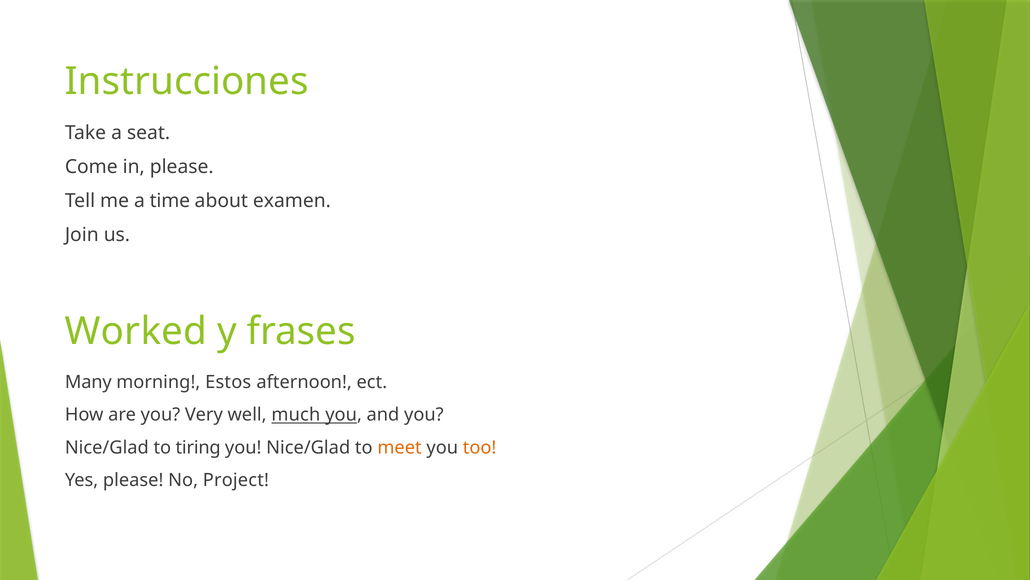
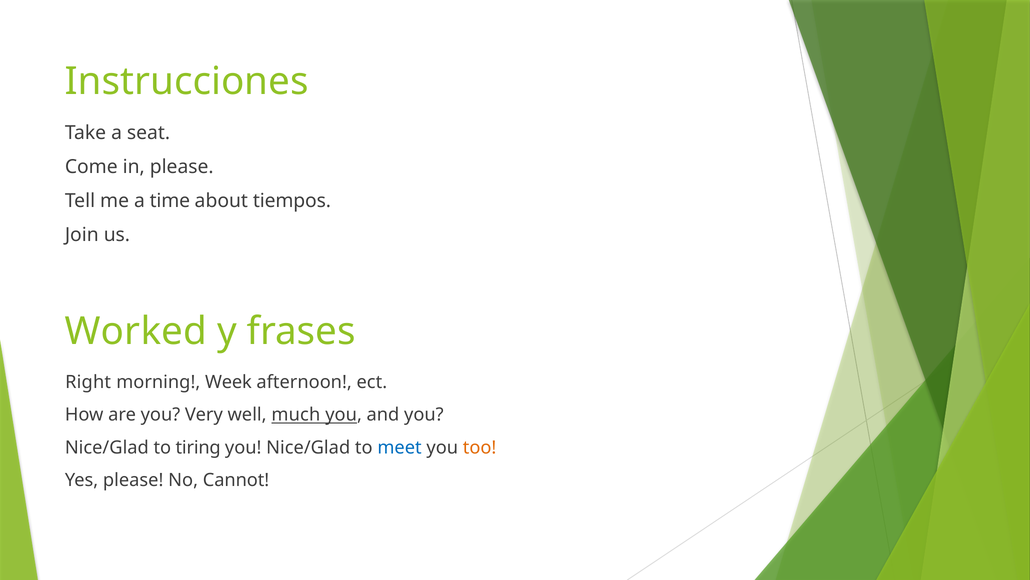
examen: examen -> tiempos
Many: Many -> Right
Estos: Estos -> Week
meet colour: orange -> blue
Project: Project -> Cannot
